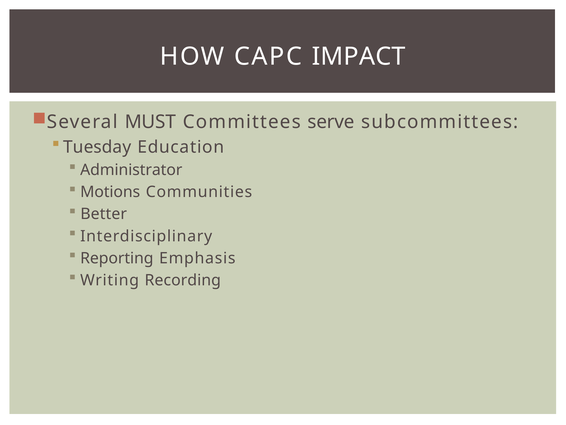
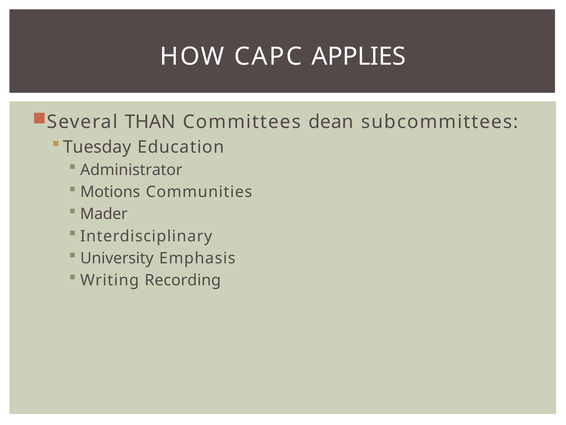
IMPACT: IMPACT -> APPLIES
MUST: MUST -> THAN
serve: serve -> dean
Better: Better -> Mader
Reporting: Reporting -> University
